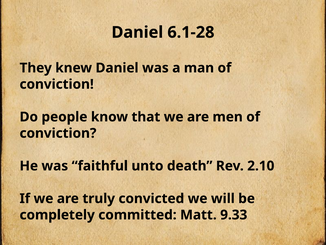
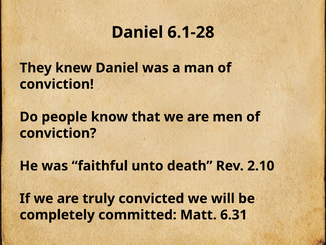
9.33: 9.33 -> 6.31
